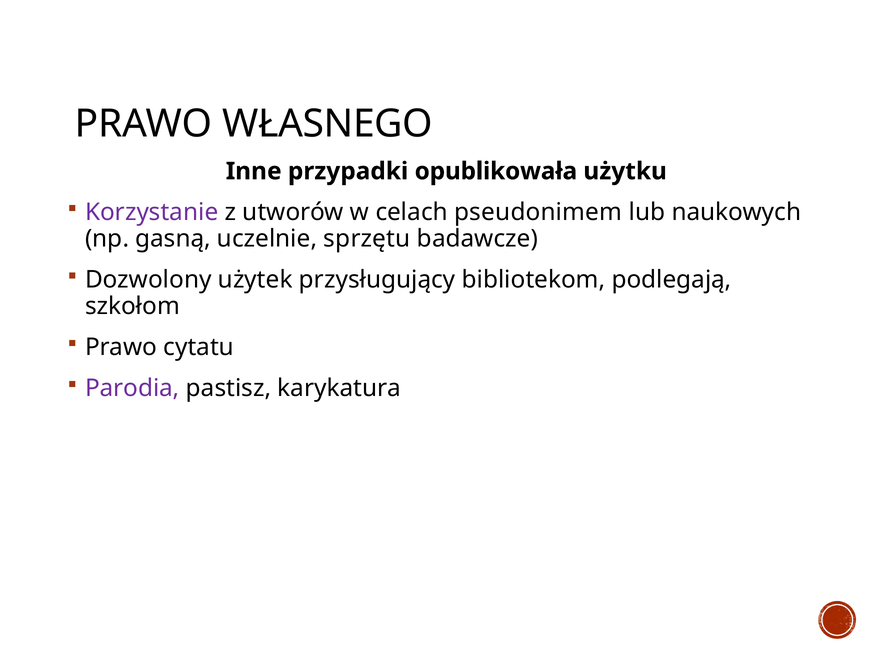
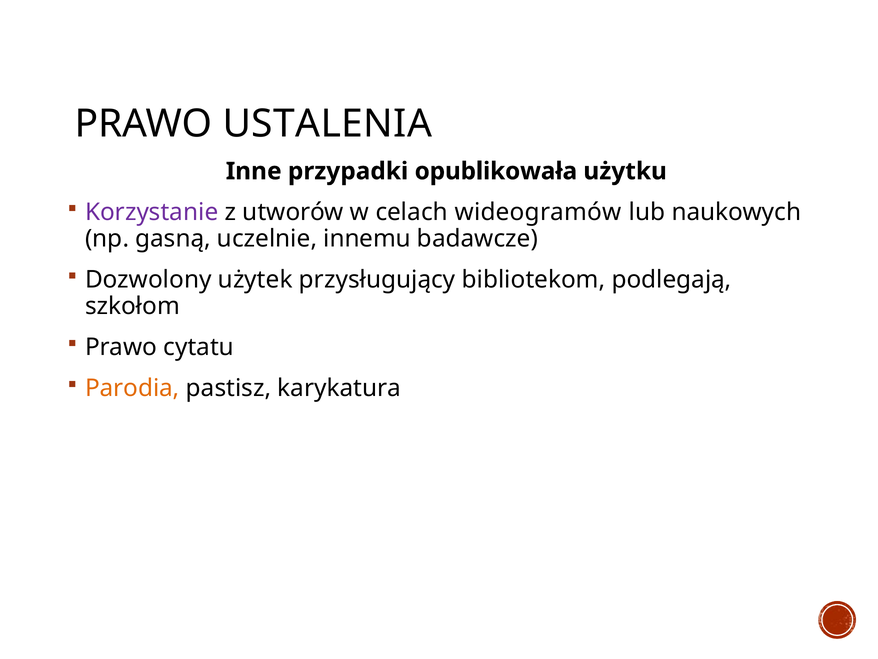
WŁASNEGO: WŁASNEGO -> USTALENIA
pseudonimem: pseudonimem -> wideogramów
sprzętu: sprzętu -> innemu
Parodia colour: purple -> orange
